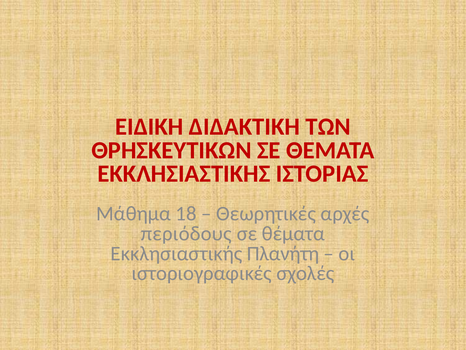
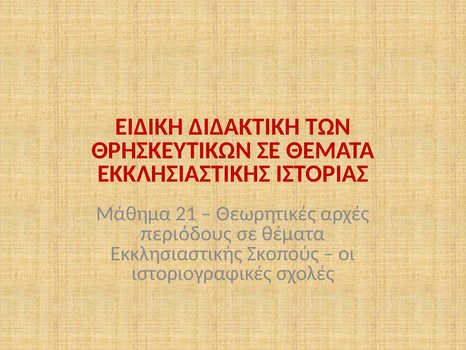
18: 18 -> 21
Πλανήτη: Πλανήτη -> Σκοπούς
